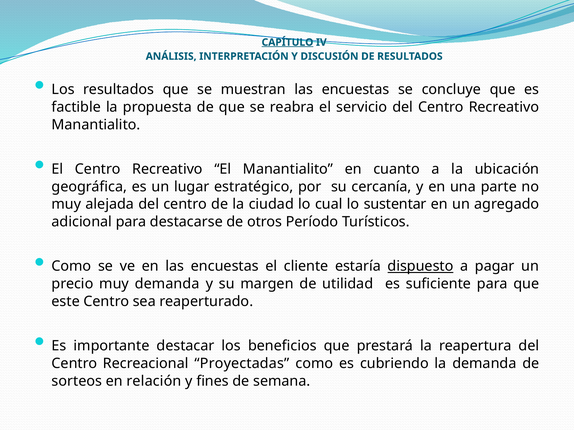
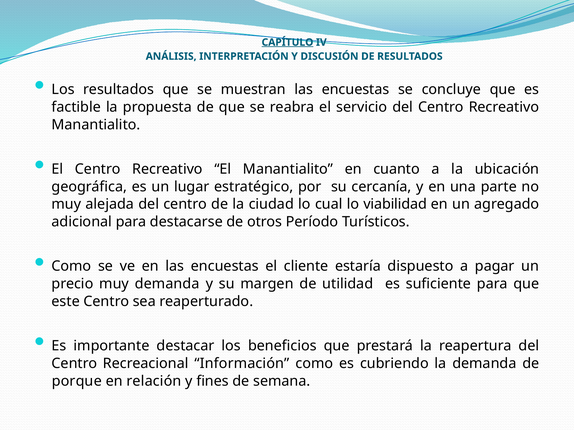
sustentar: sustentar -> viabilidad
dispuesto underline: present -> none
Proyectadas: Proyectadas -> Información
sorteos: sorteos -> porque
